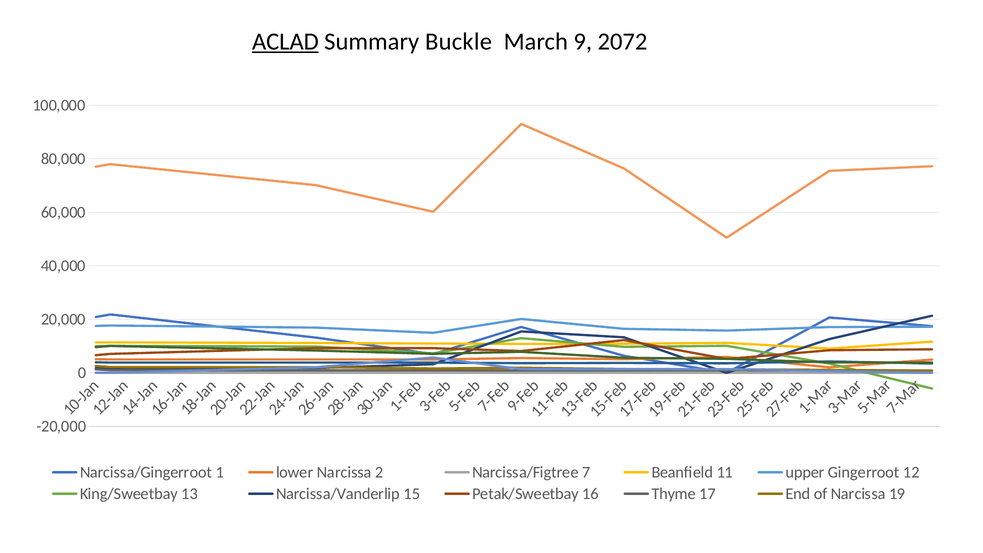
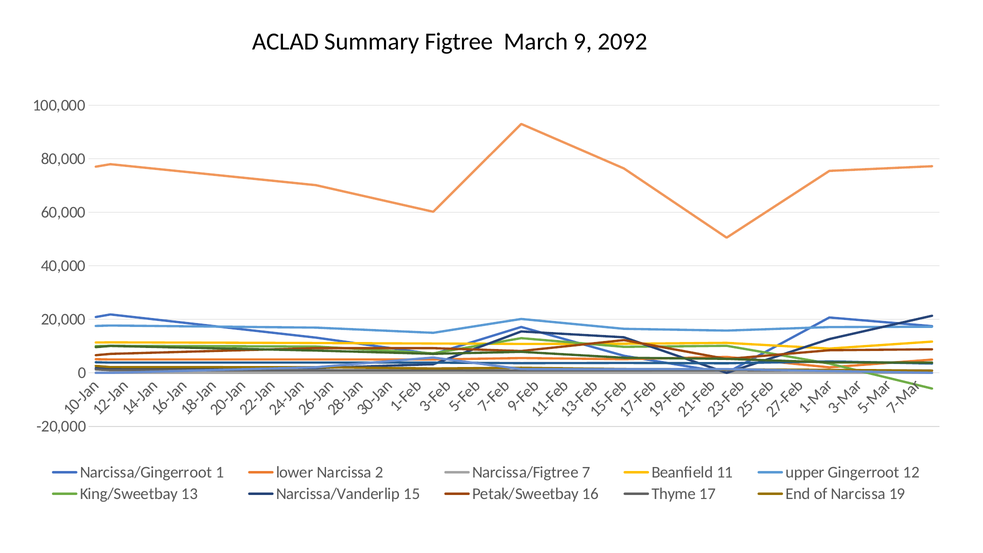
ACLAD underline: present -> none
Buckle: Buckle -> Figtree
2072: 2072 -> 2092
